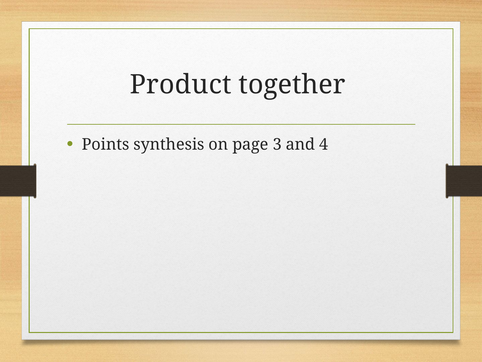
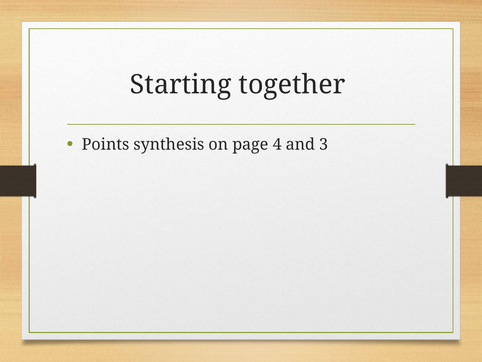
Product: Product -> Starting
3: 3 -> 4
4: 4 -> 3
